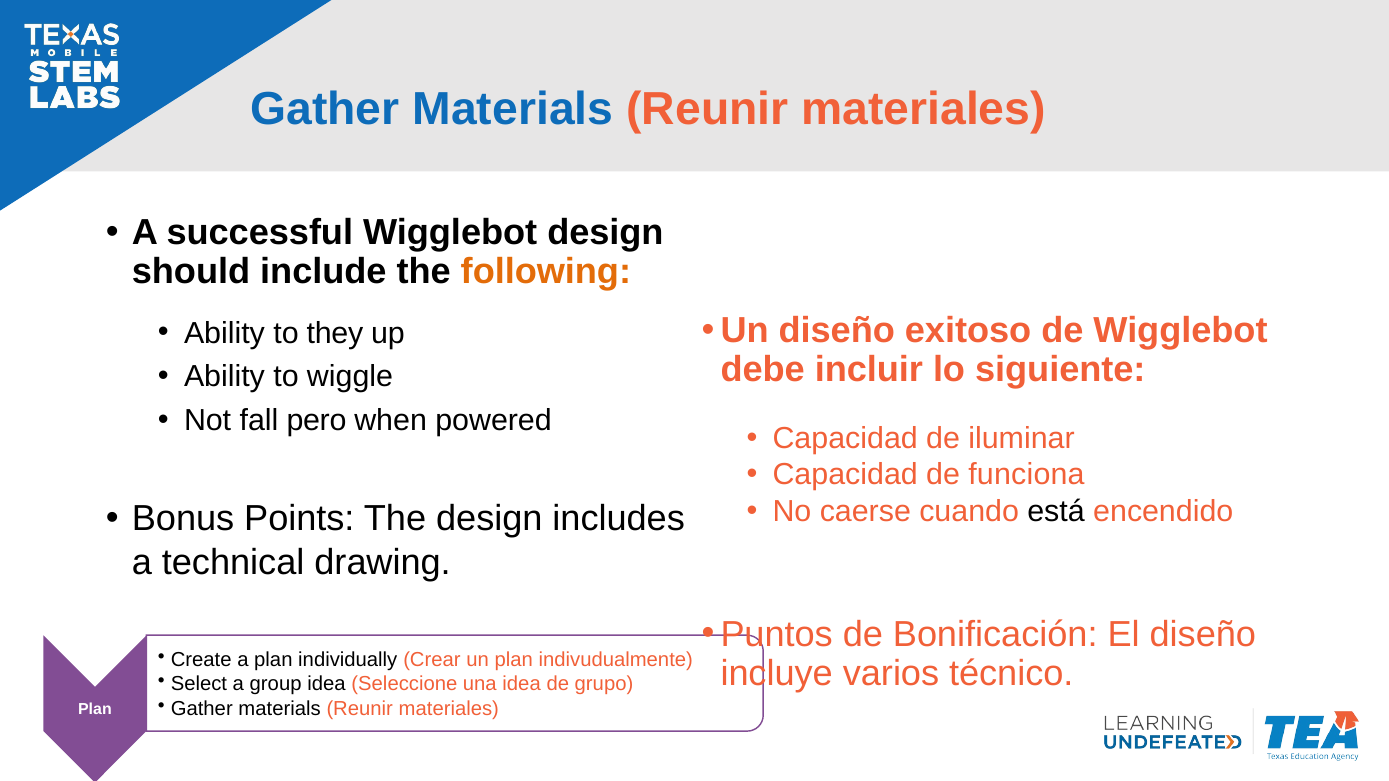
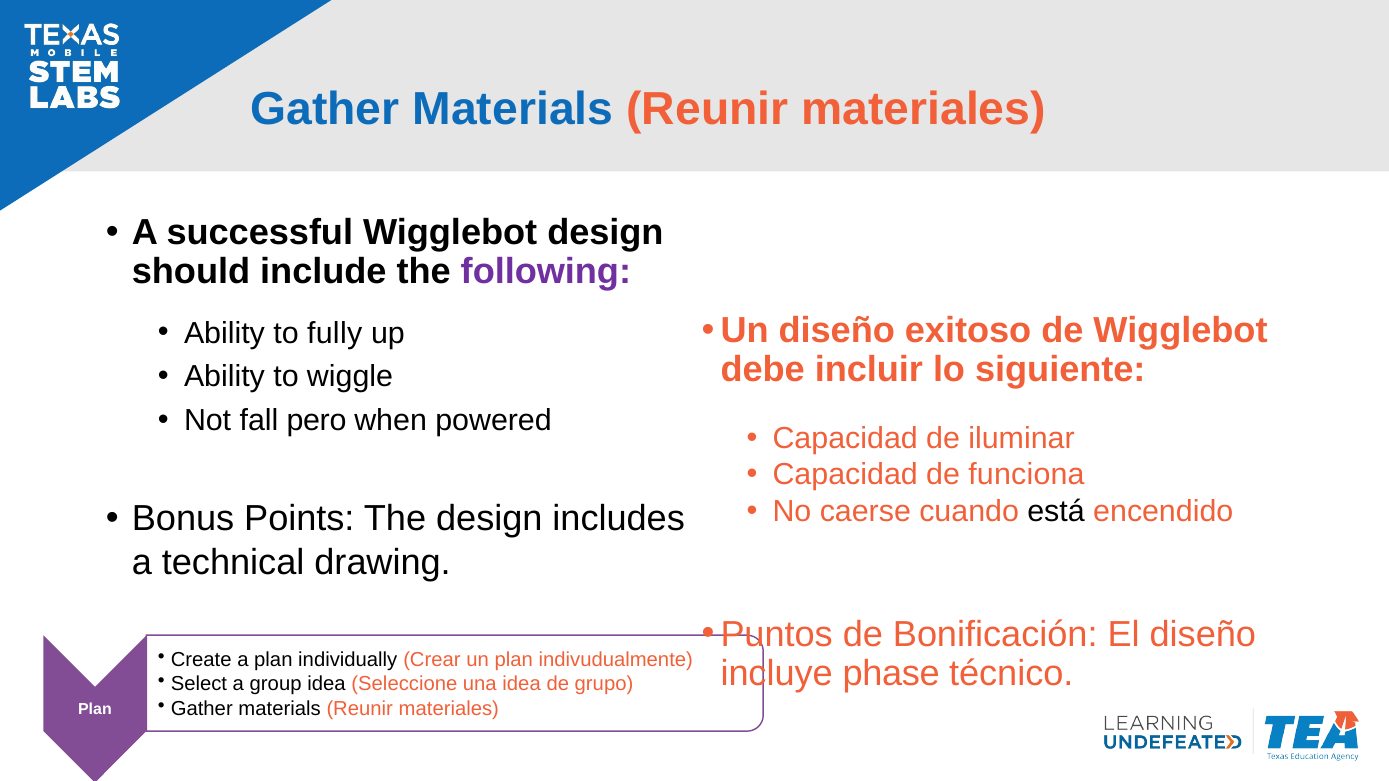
following colour: orange -> purple
they: they -> fully
varios: varios -> phase
